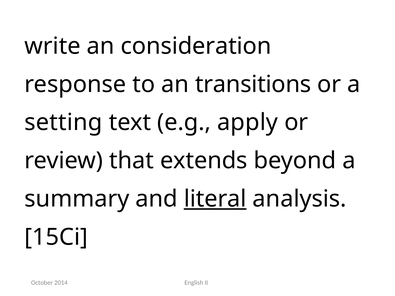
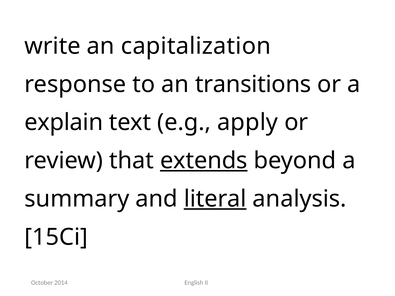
consideration: consideration -> capitalization
setting: setting -> explain
extends underline: none -> present
